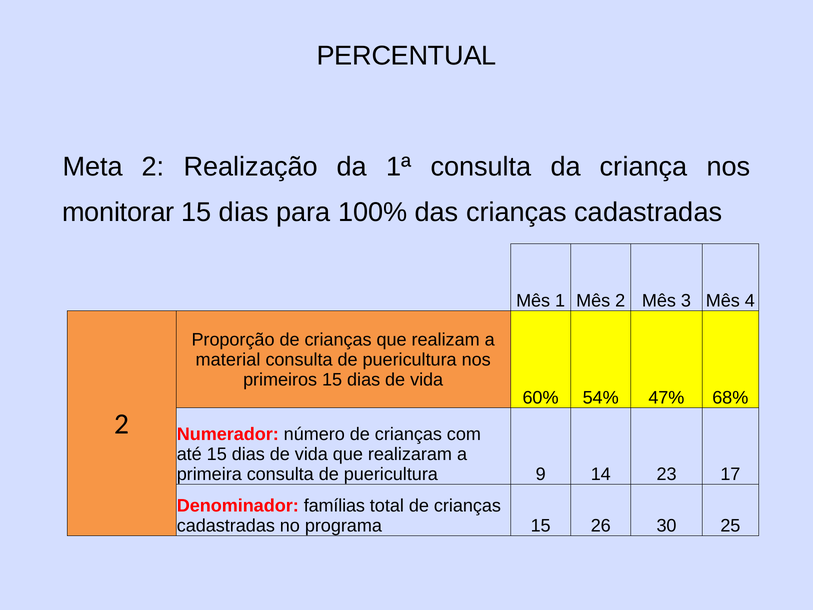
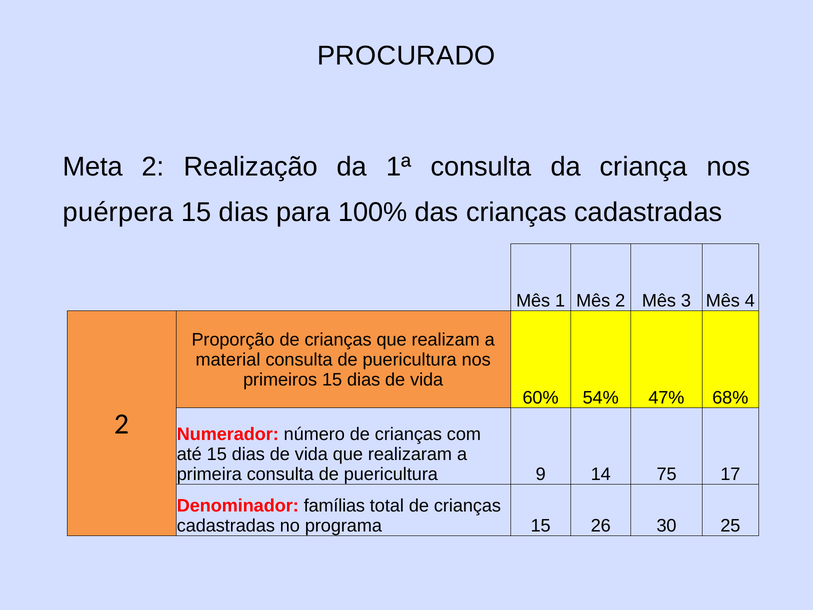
PERCENTUAL: PERCENTUAL -> PROCURADO
monitorar: monitorar -> puérpera
23: 23 -> 75
